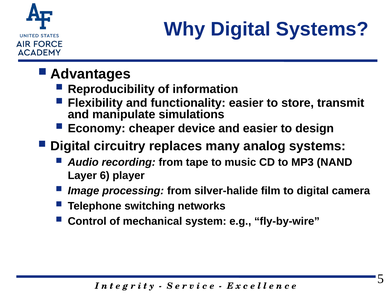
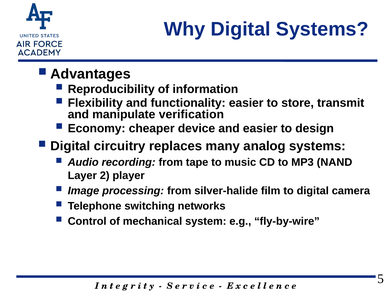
simulations: simulations -> verification
6: 6 -> 2
